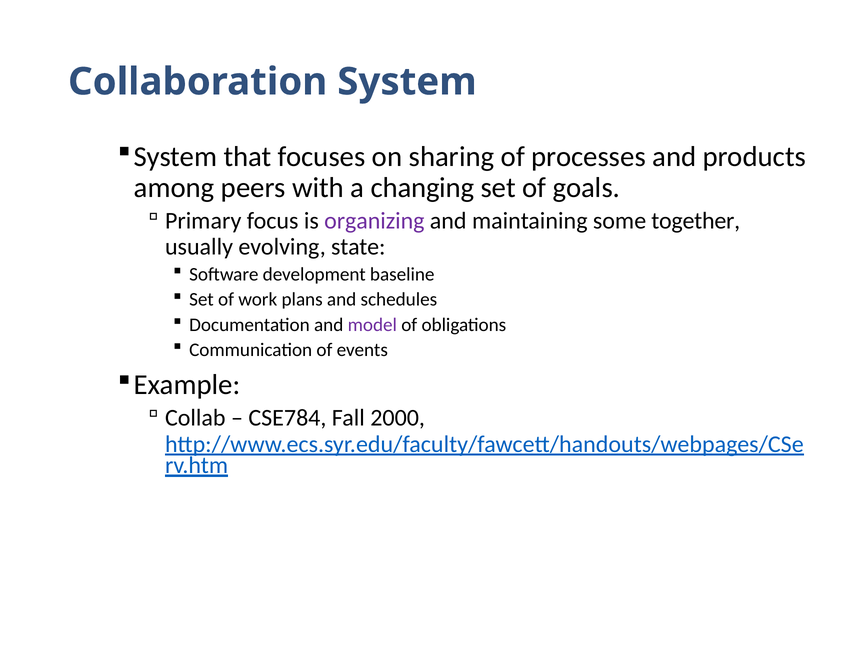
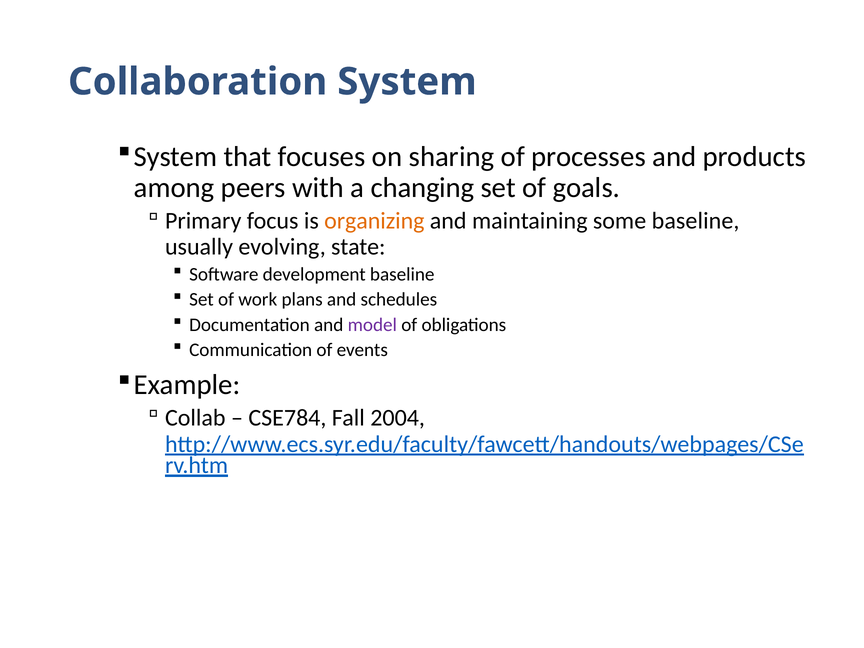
organizing colour: purple -> orange
some together: together -> baseline
2000: 2000 -> 2004
